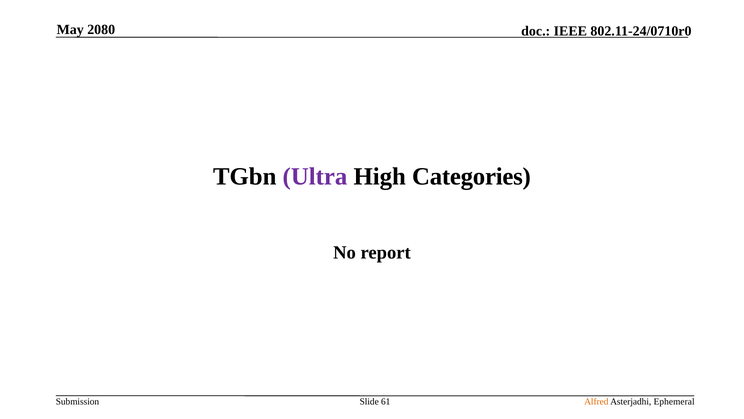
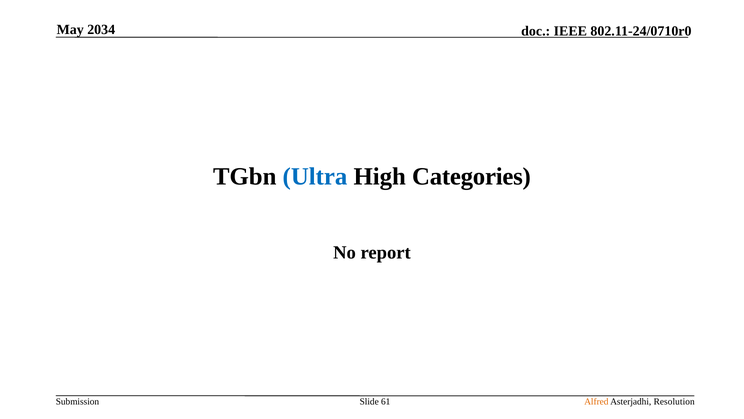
2080: 2080 -> 2034
Ultra colour: purple -> blue
Ephemeral: Ephemeral -> Resolution
